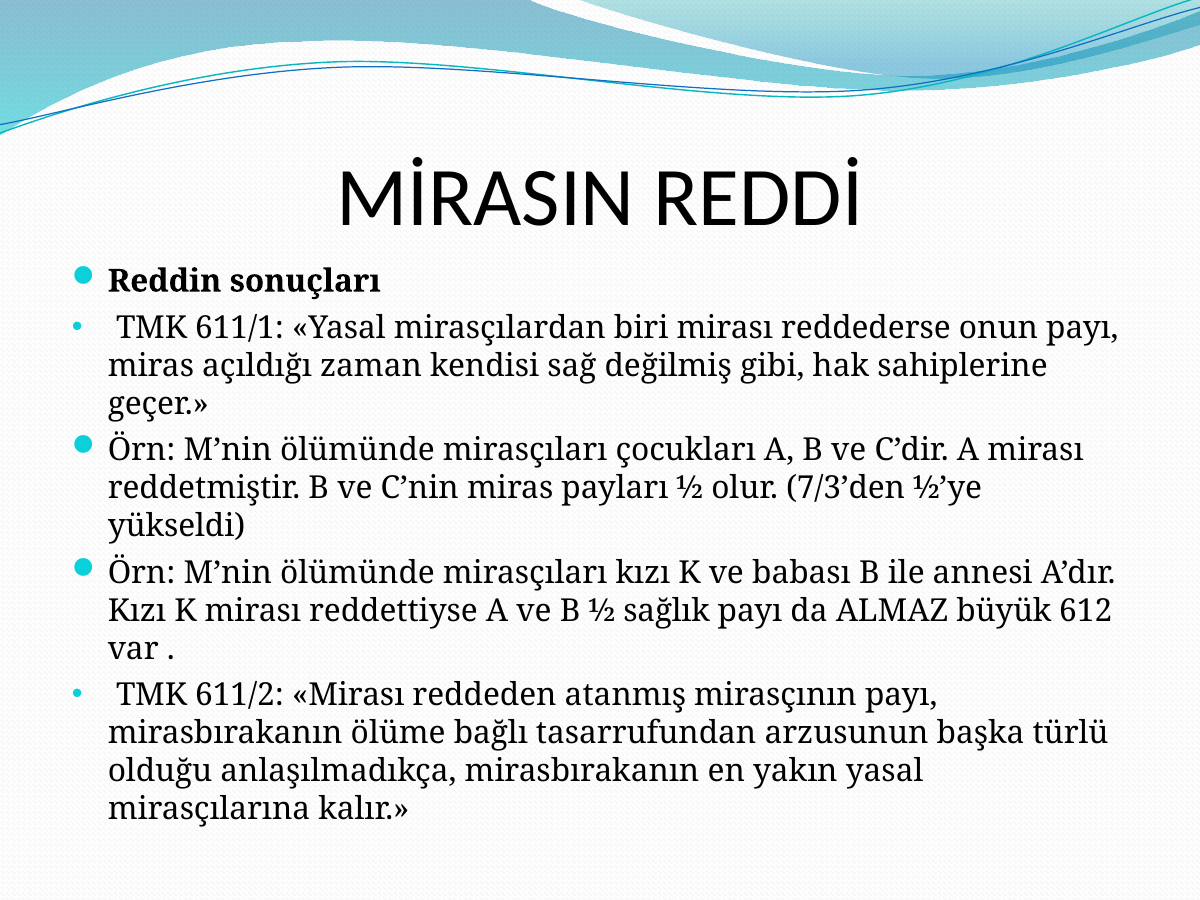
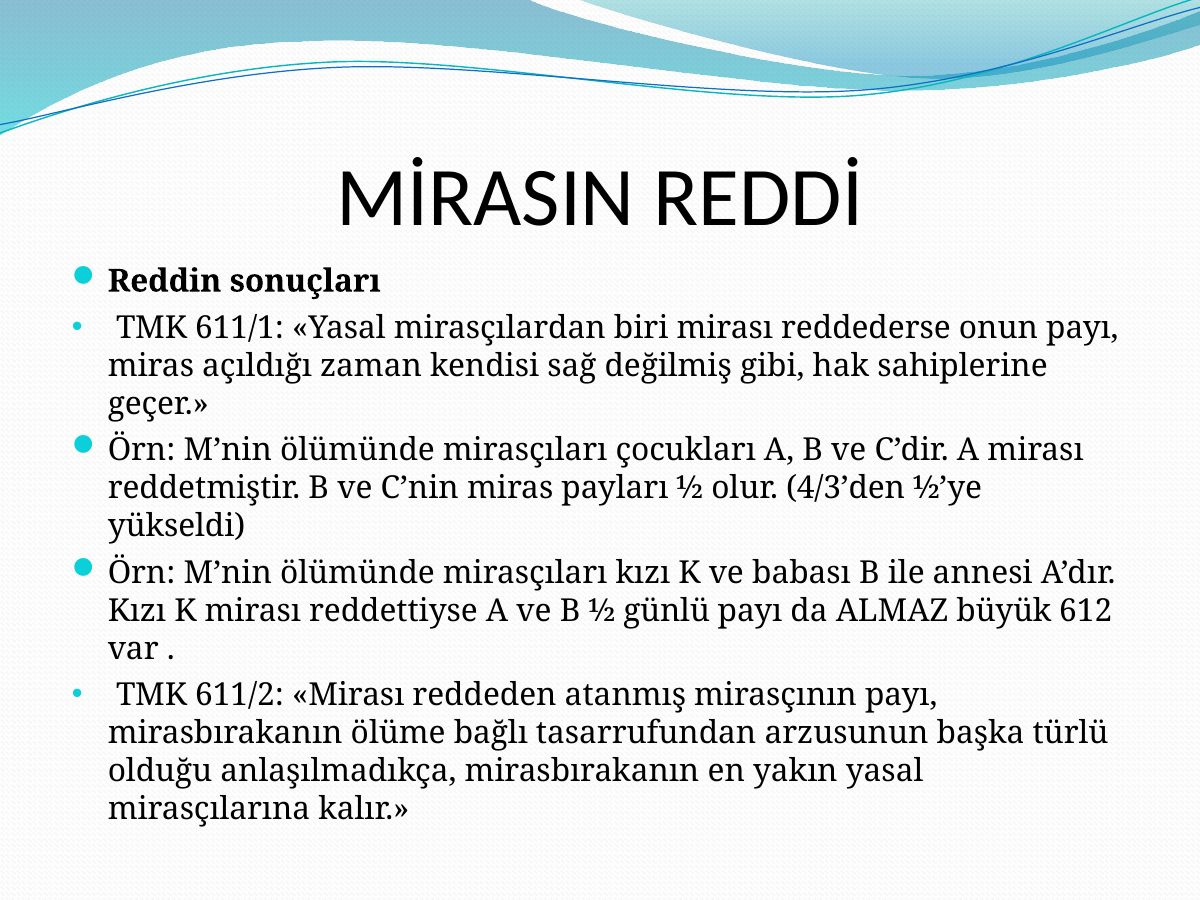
7/3’den: 7/3’den -> 4/3’den
sağlık: sağlık -> günlü
